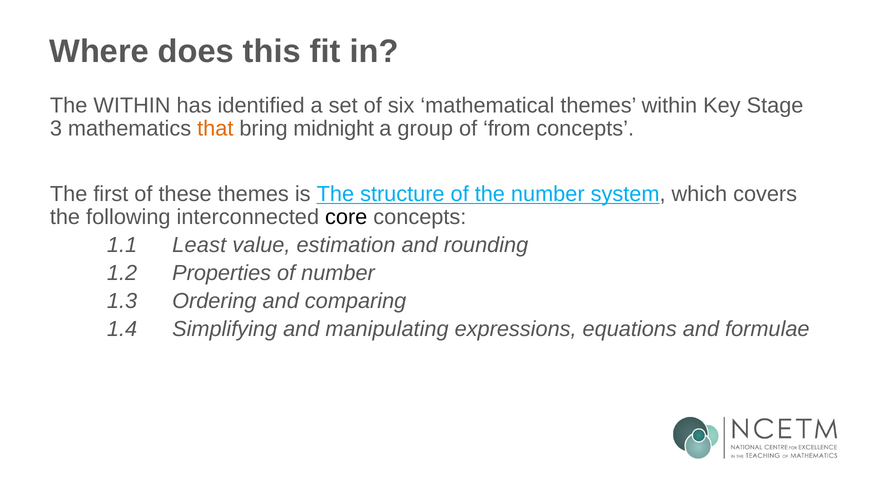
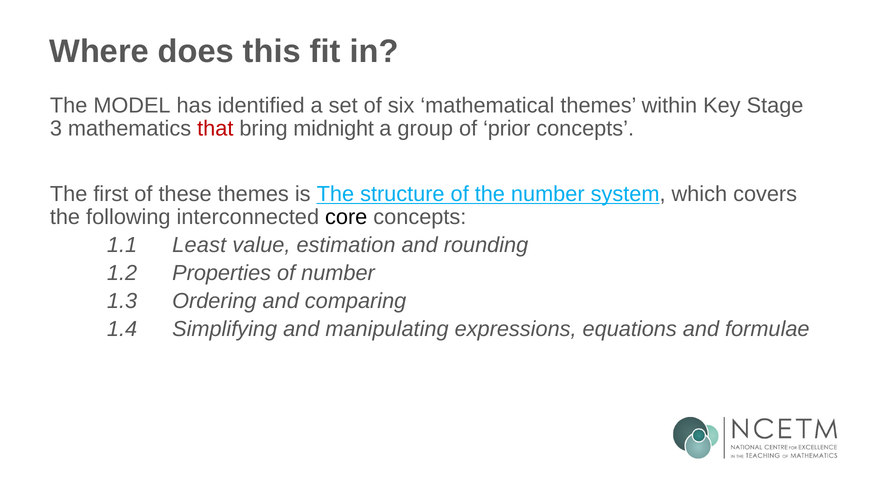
The WITHIN: WITHIN -> MODEL
that colour: orange -> red
from: from -> prior
